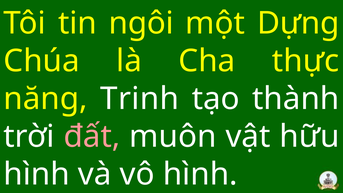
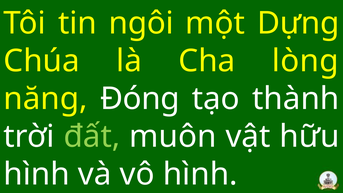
thực: thực -> lòng
Trinh: Trinh -> Đóng
đất colour: pink -> light green
